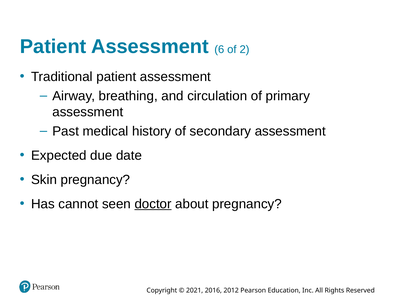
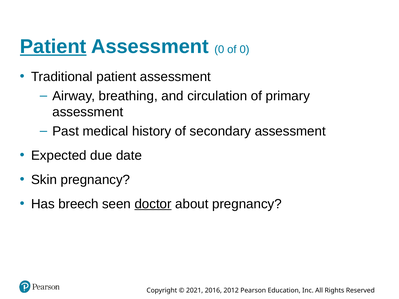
Patient at (53, 47) underline: none -> present
Assessment 6: 6 -> 0
of 2: 2 -> 0
cannot: cannot -> breech
